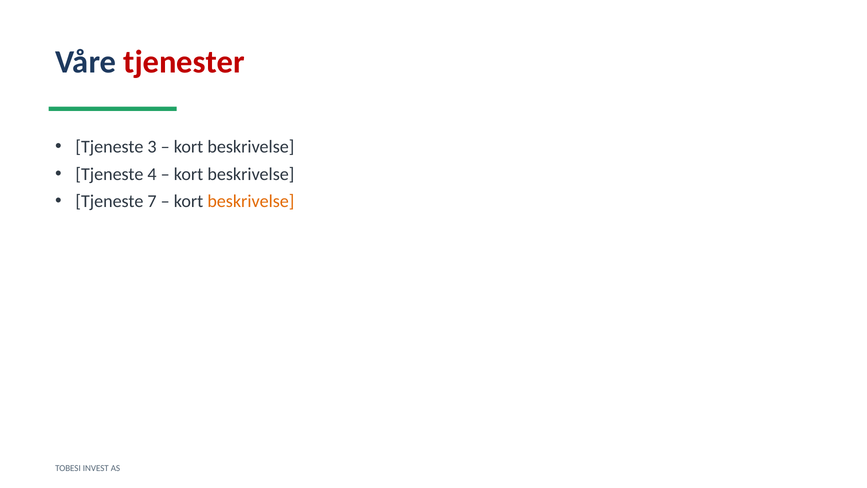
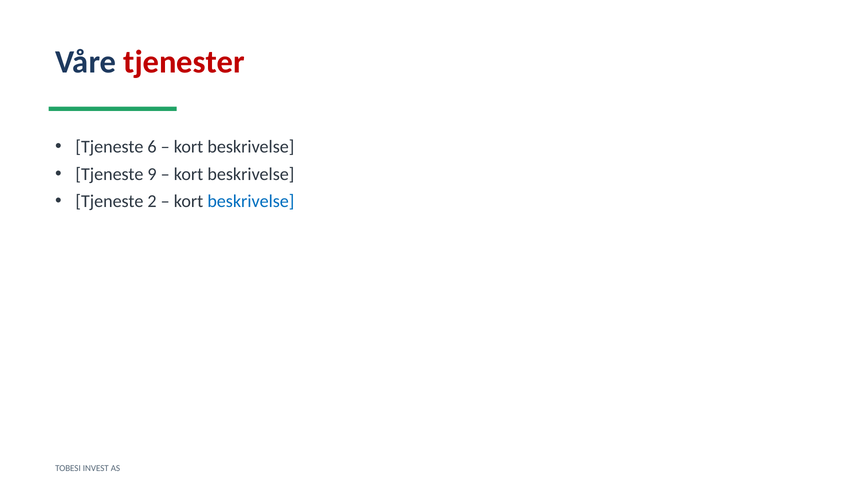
3: 3 -> 6
4: 4 -> 9
7: 7 -> 2
beskrivelse at (251, 201) colour: orange -> blue
